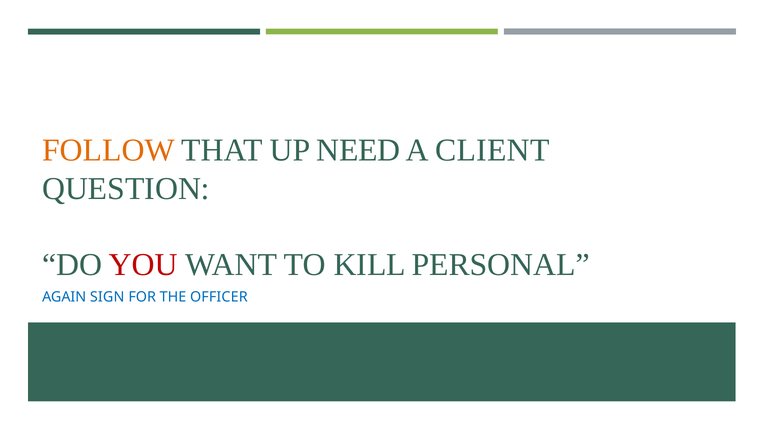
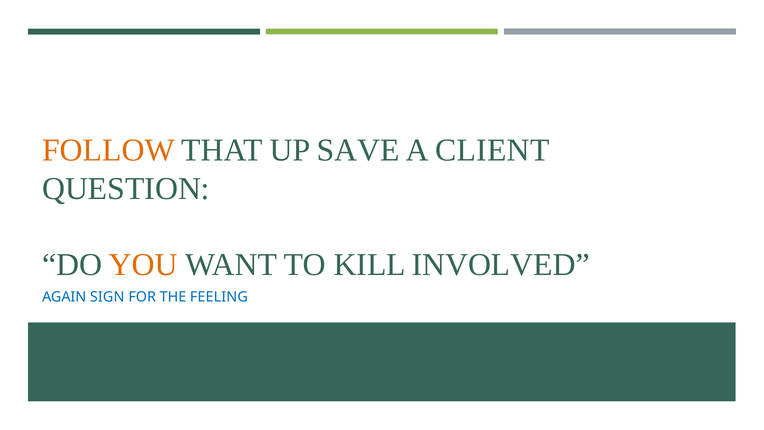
NEED: NEED -> SAVE
YOU colour: red -> orange
PERSONAL: PERSONAL -> INVOLVED
OFFICER: OFFICER -> FEELING
